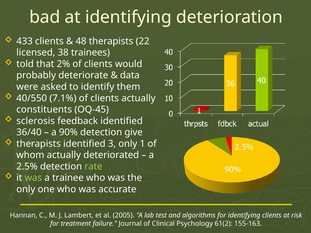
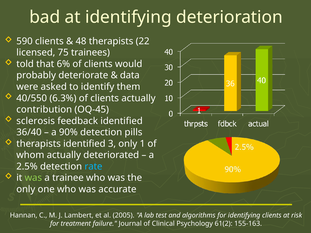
433: 433 -> 590
38: 38 -> 75
2%: 2% -> 6%
7.1%: 7.1% -> 6.3%
constituents: constituents -> contribution
give: give -> pills
rate colour: light green -> light blue
